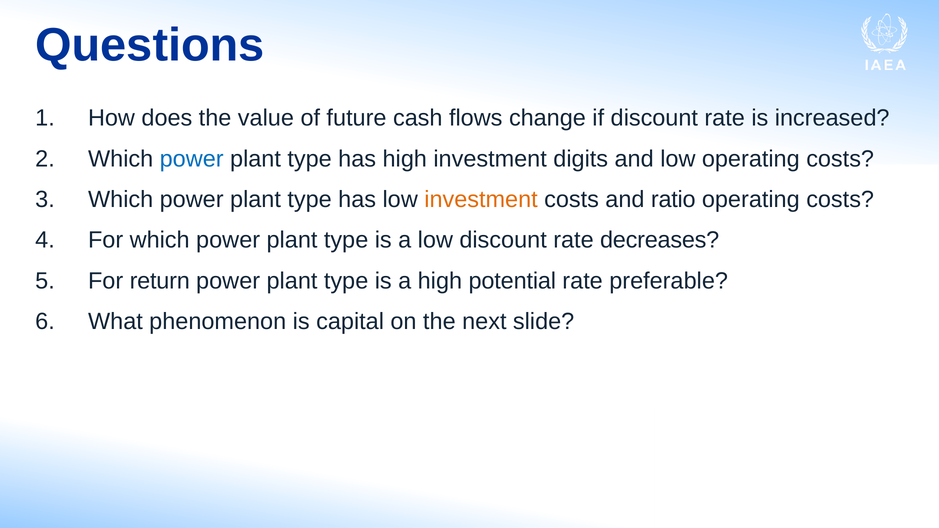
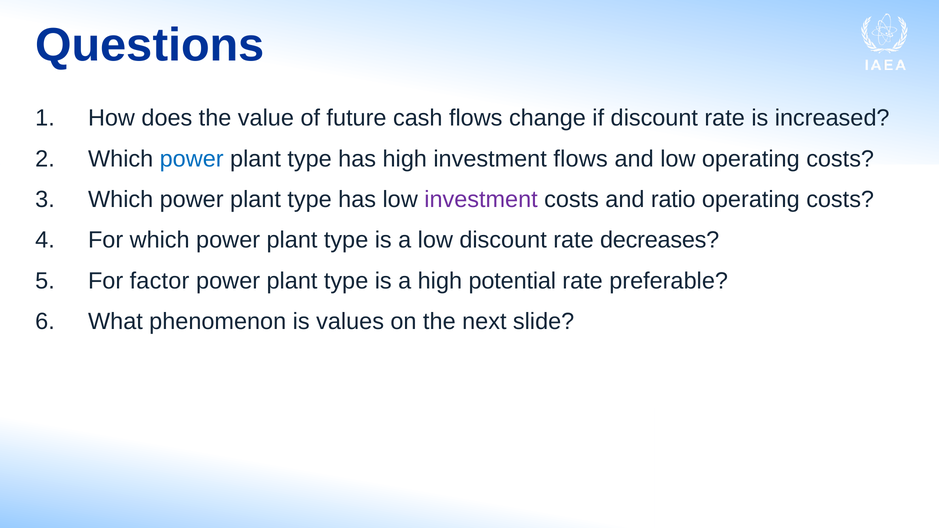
investment digits: digits -> flows
investment at (481, 200) colour: orange -> purple
return: return -> factor
capital: capital -> values
